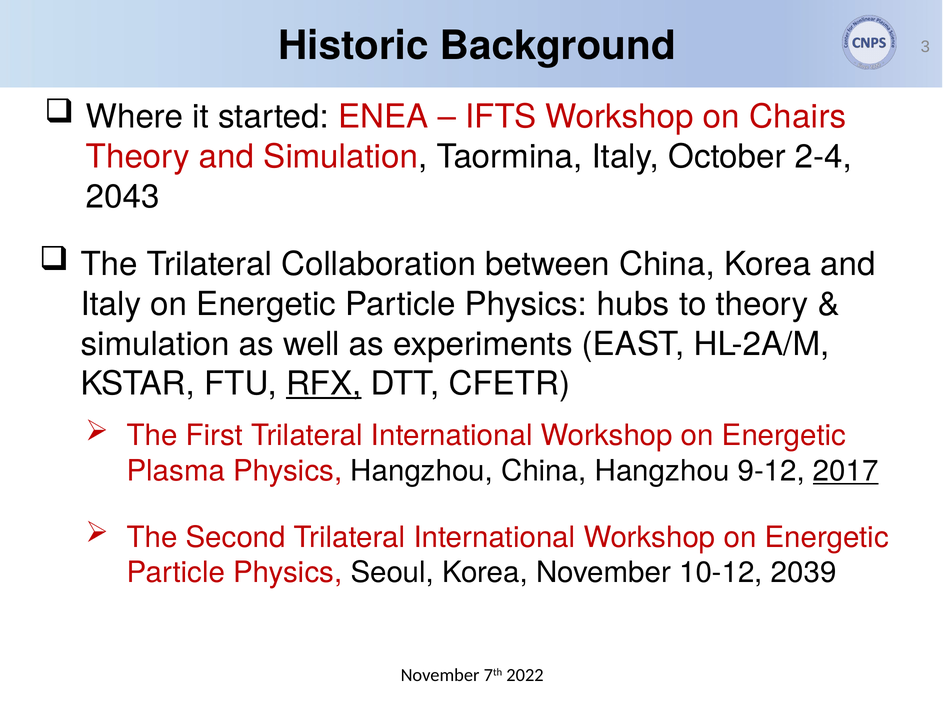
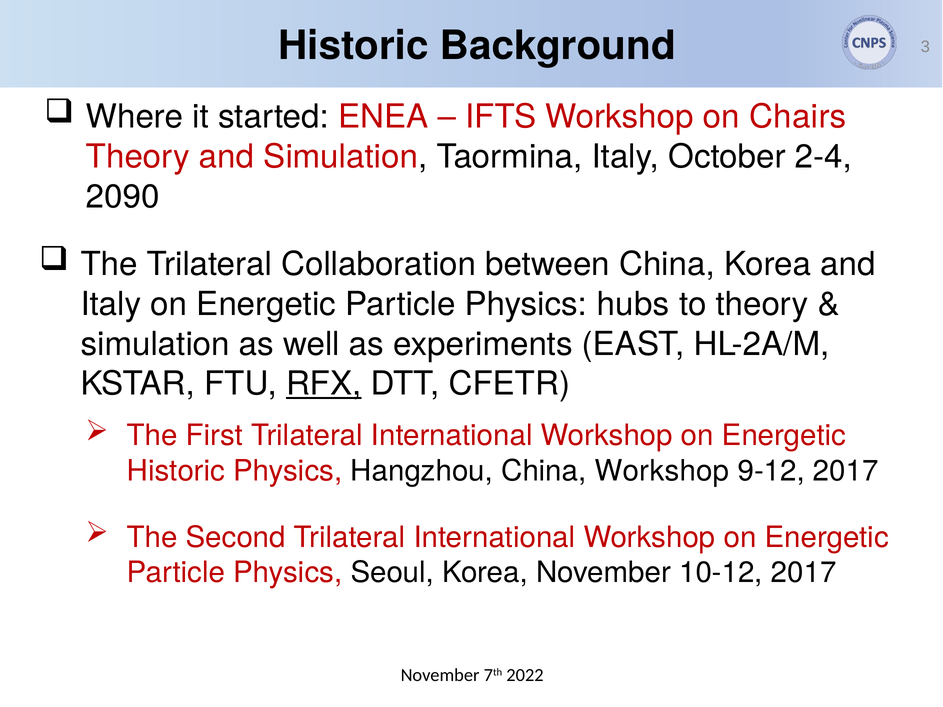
2043: 2043 -> 2090
Plasma at (176, 471): Plasma -> Historic
China Hangzhou: Hangzhou -> Workshop
2017 at (846, 471) underline: present -> none
10-12 2039: 2039 -> 2017
